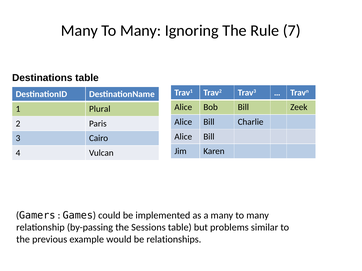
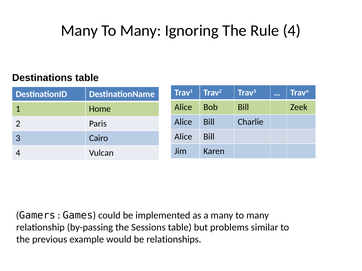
Rule 7: 7 -> 4
Plural: Plural -> Home
